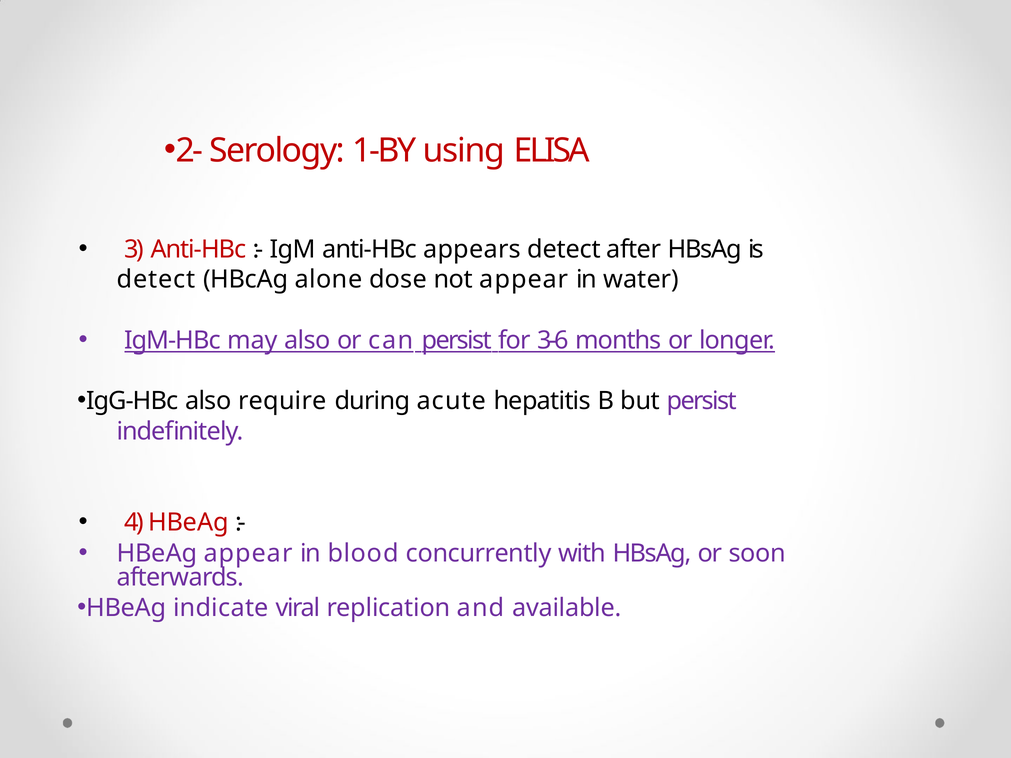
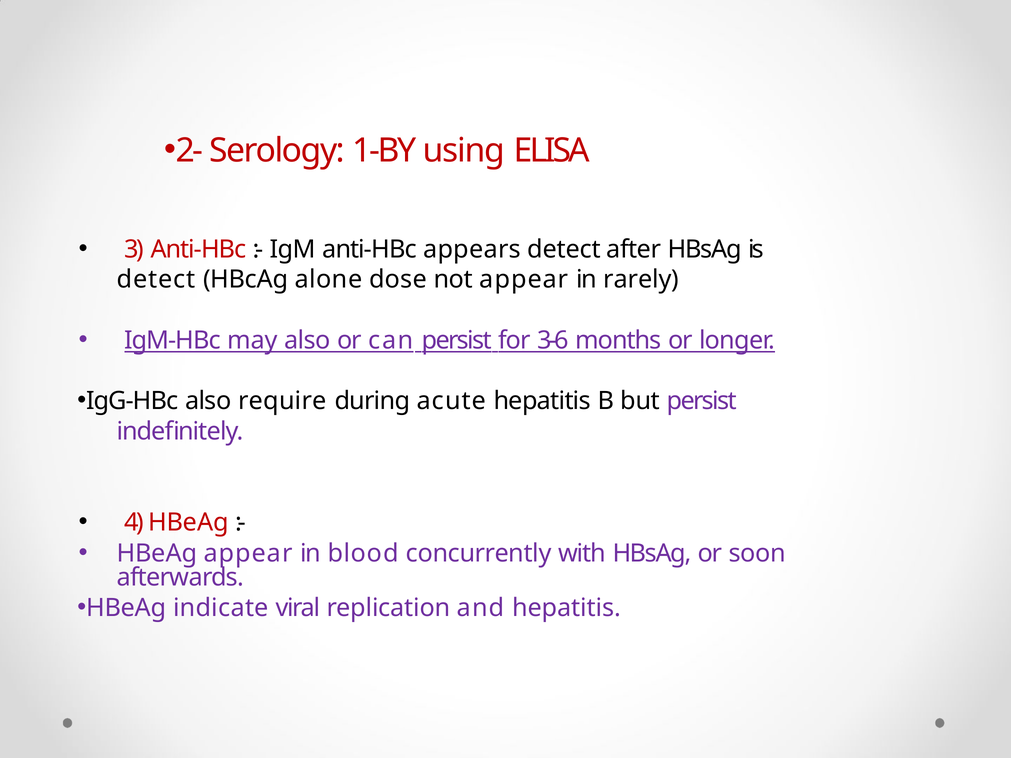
water: water -> rarely
and available: available -> hepatitis
